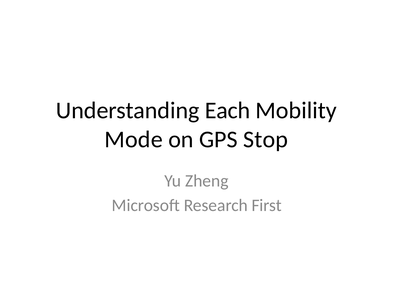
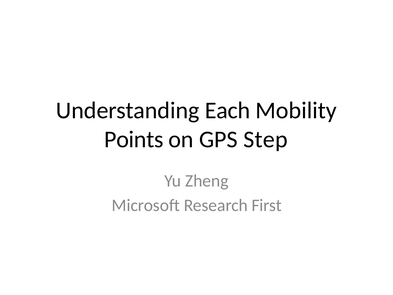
Mode: Mode -> Points
Stop: Stop -> Step
